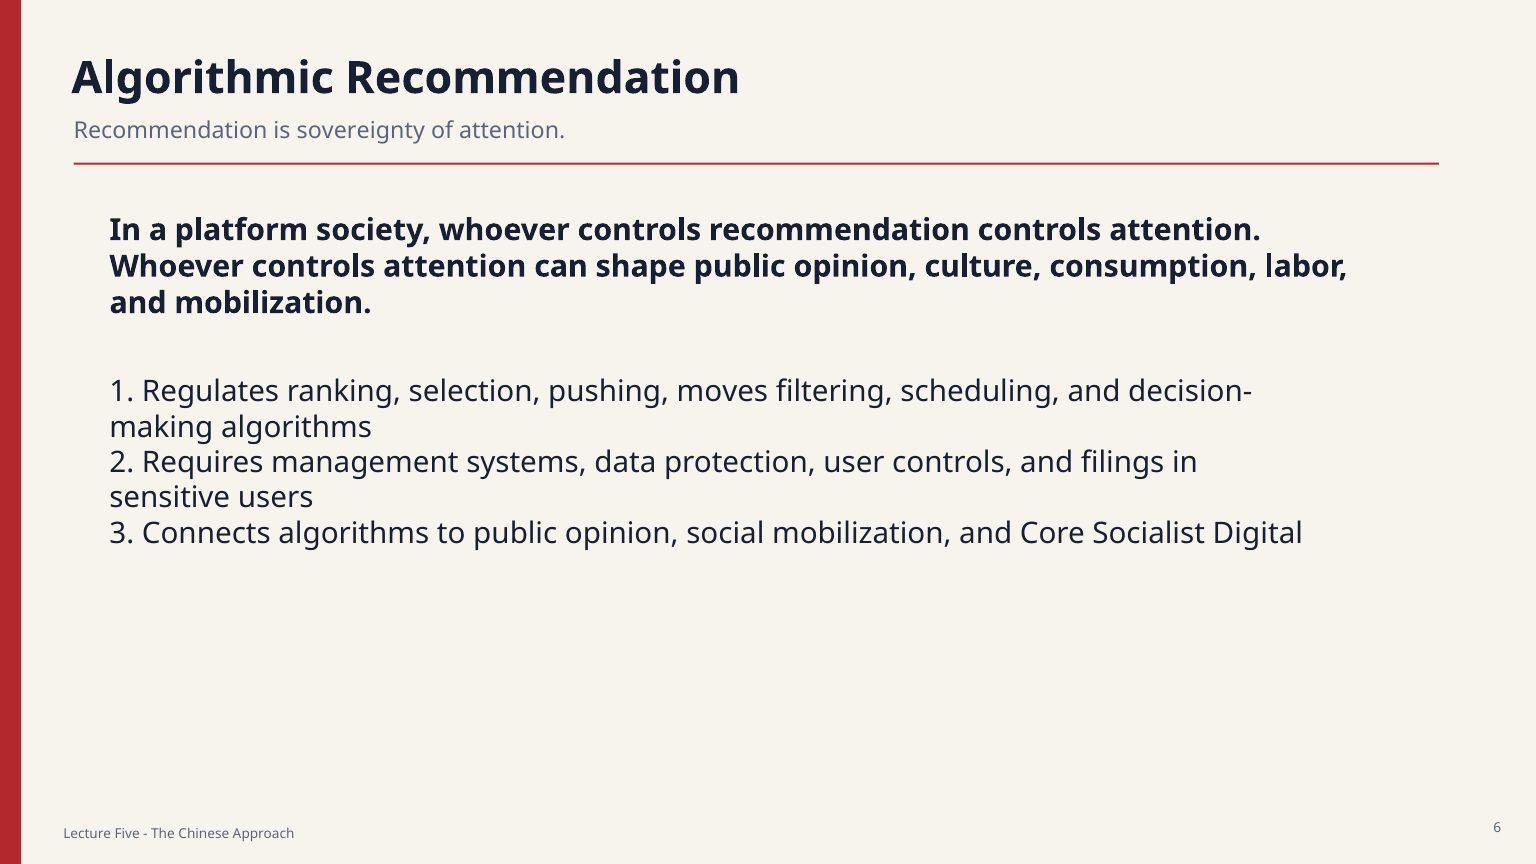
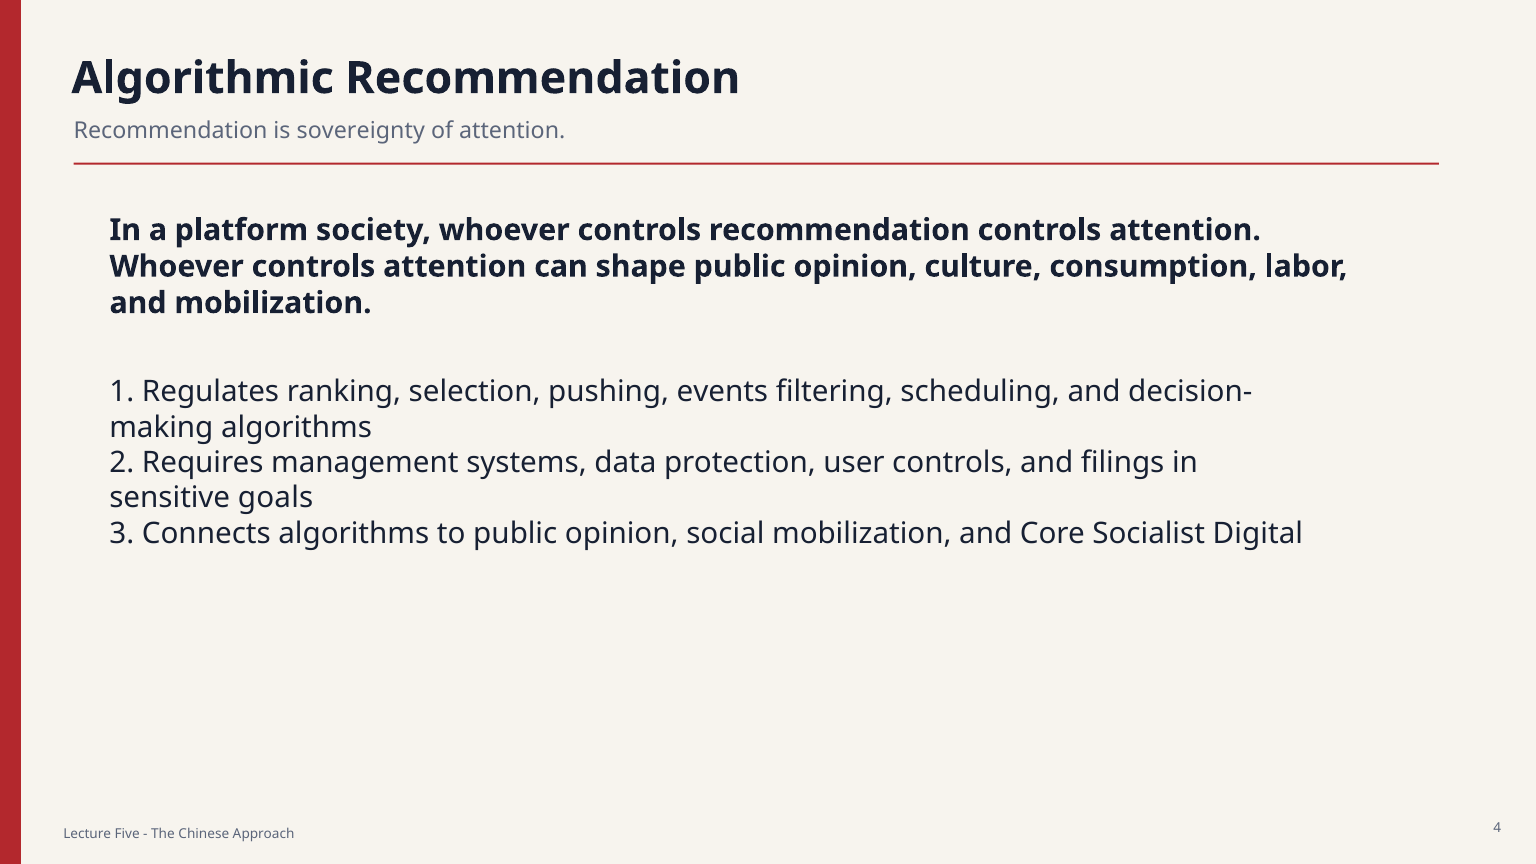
moves: moves -> events
users: users -> goals
6: 6 -> 4
